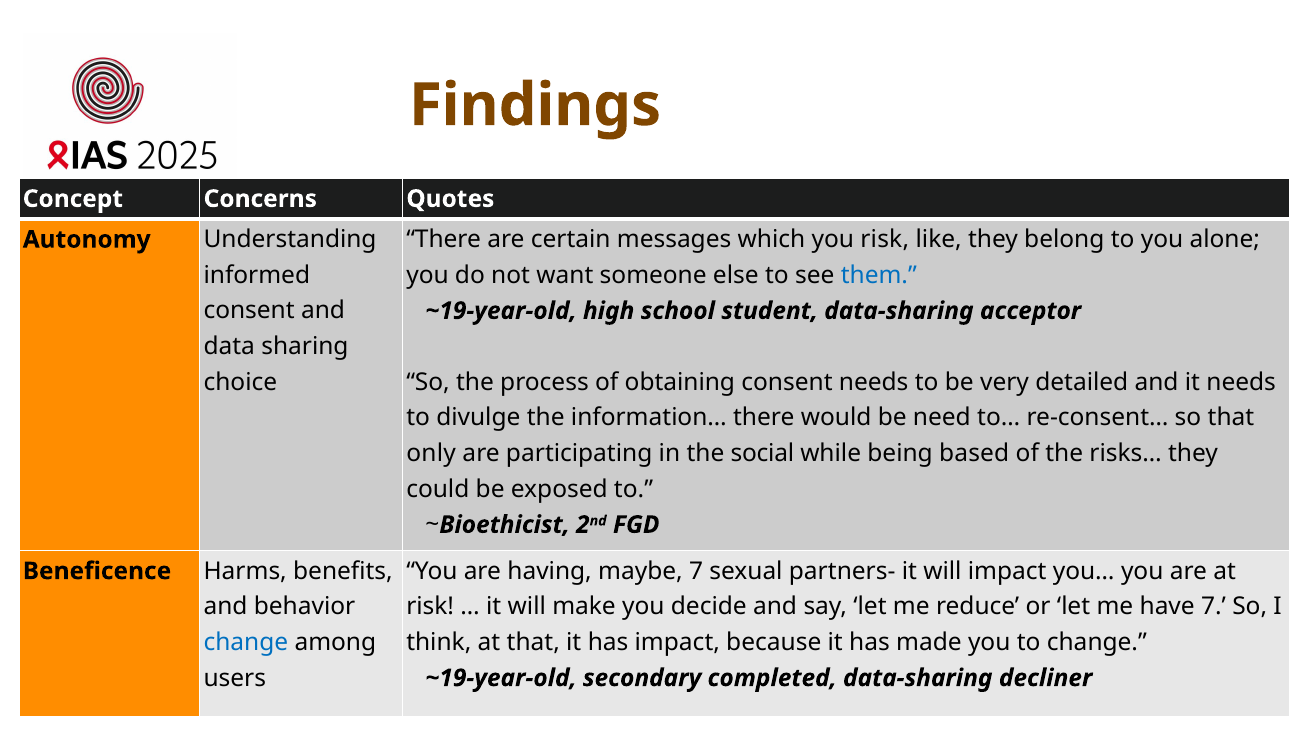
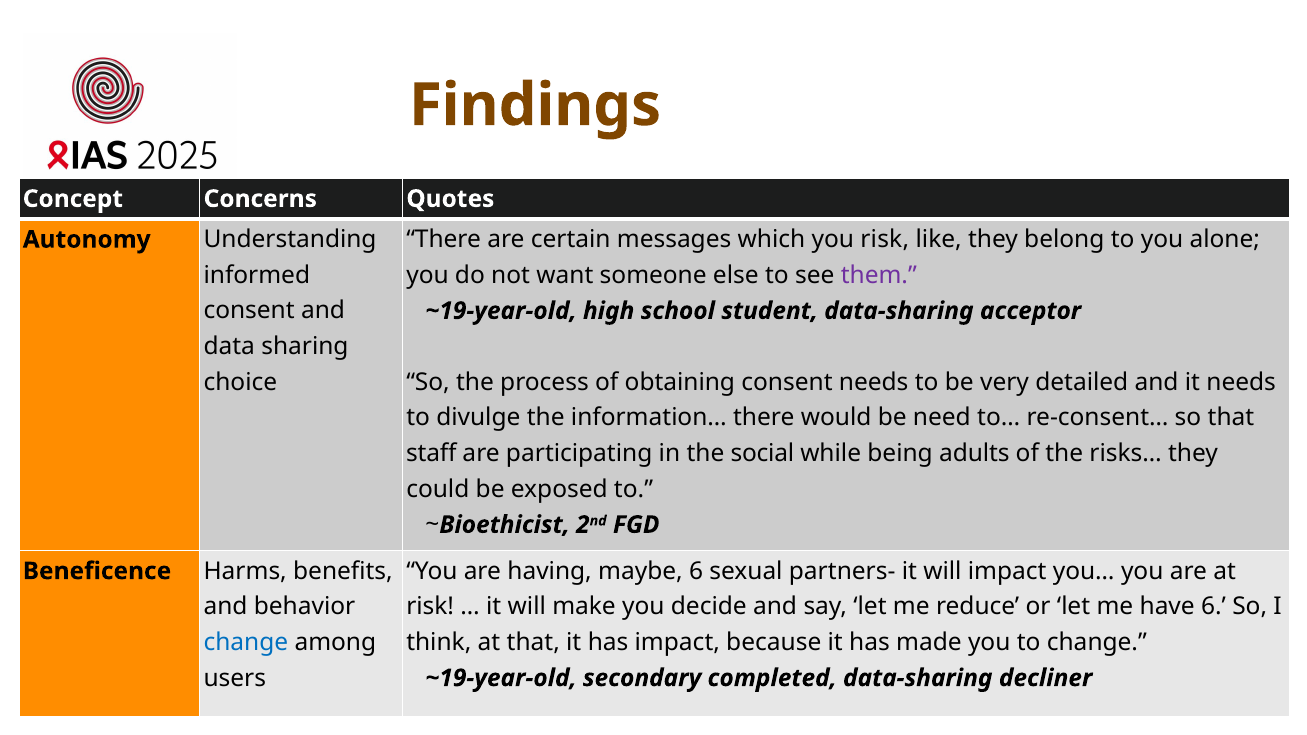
them colour: blue -> purple
only: only -> staff
based: based -> adults
maybe 7: 7 -> 6
have 7: 7 -> 6
